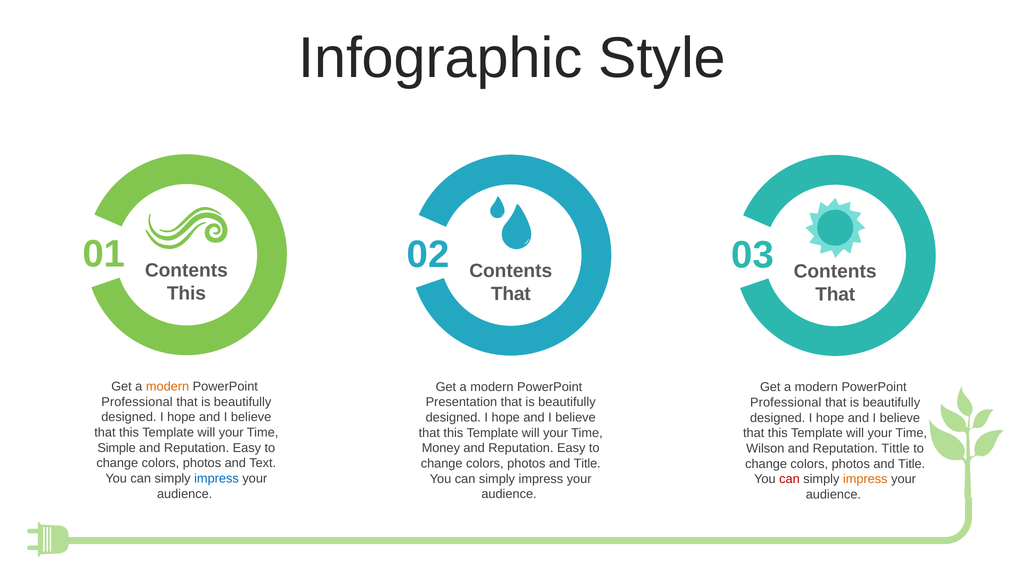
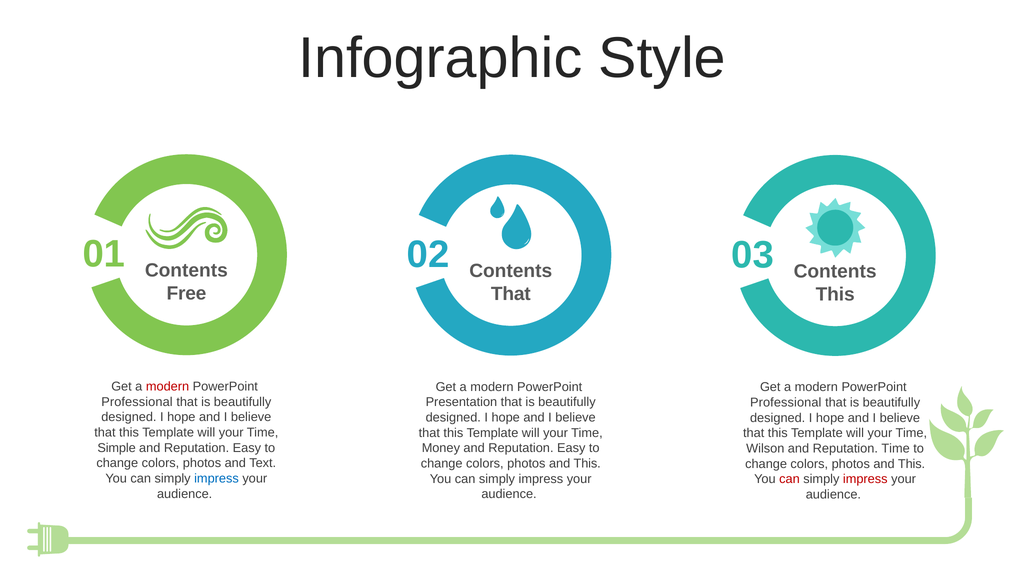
This at (186, 294): This -> Free
That at (835, 294): That -> This
modern at (168, 386) colour: orange -> red
Reputation Tittle: Tittle -> Time
Title at (587, 463): Title -> This
Title at (912, 464): Title -> This
impress at (865, 479) colour: orange -> red
